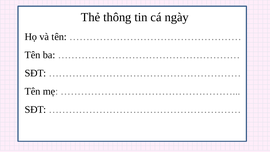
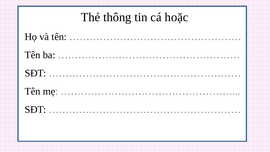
ngày: ngày -> hoặc
